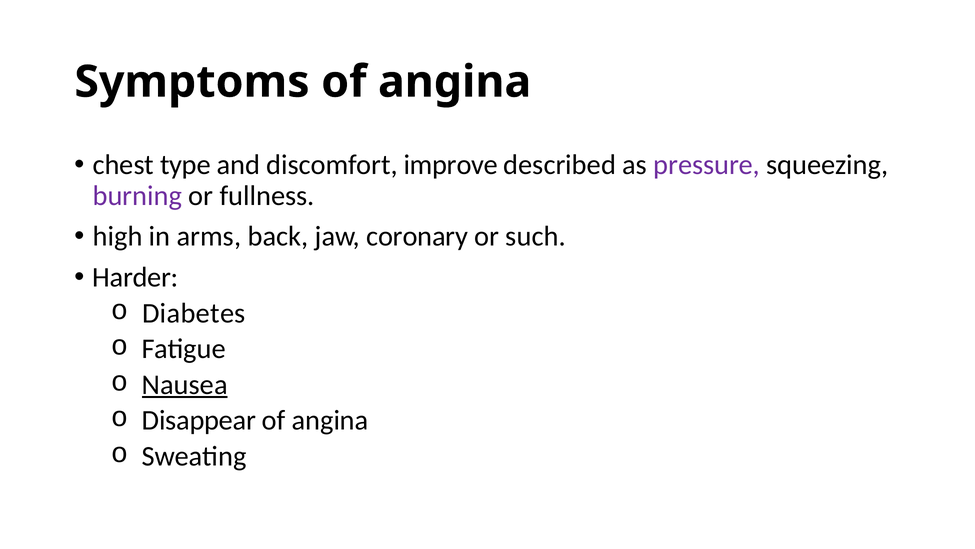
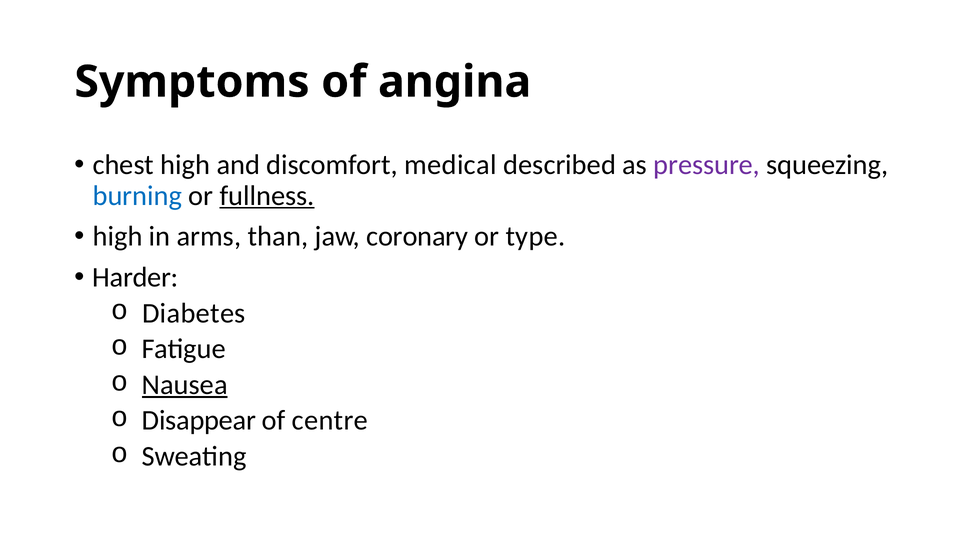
chest type: type -> high
improve: improve -> medical
burning colour: purple -> blue
fullness underline: none -> present
back: back -> than
such: such -> type
angina at (330, 420): angina -> centre
